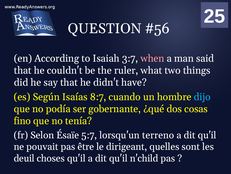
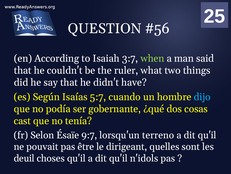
when colour: pink -> light green
8:7: 8:7 -> 5:7
fino: fino -> cast
5:7: 5:7 -> 9:7
n'child: n'child -> n'idols
